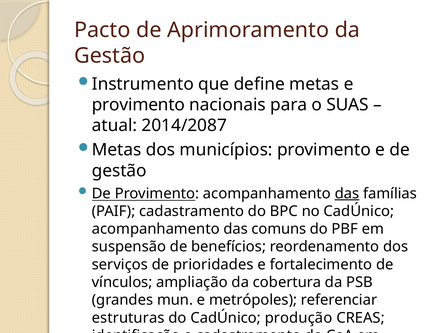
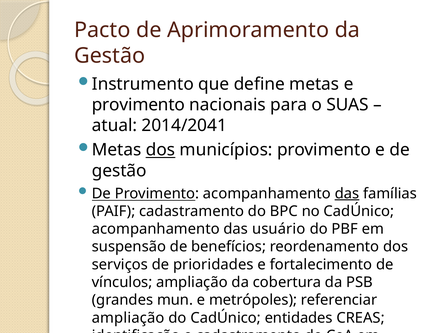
2014/2087: 2014/2087 -> 2014/2041
dos at (161, 150) underline: none -> present
comuns: comuns -> usuário
estruturas at (128, 318): estruturas -> ampliação
produção: produção -> entidades
